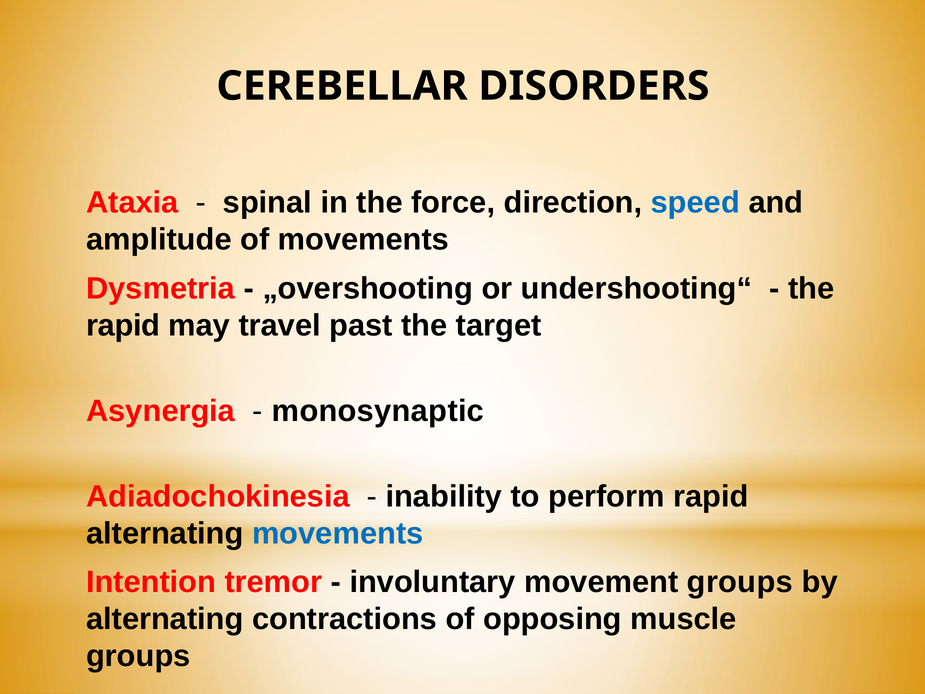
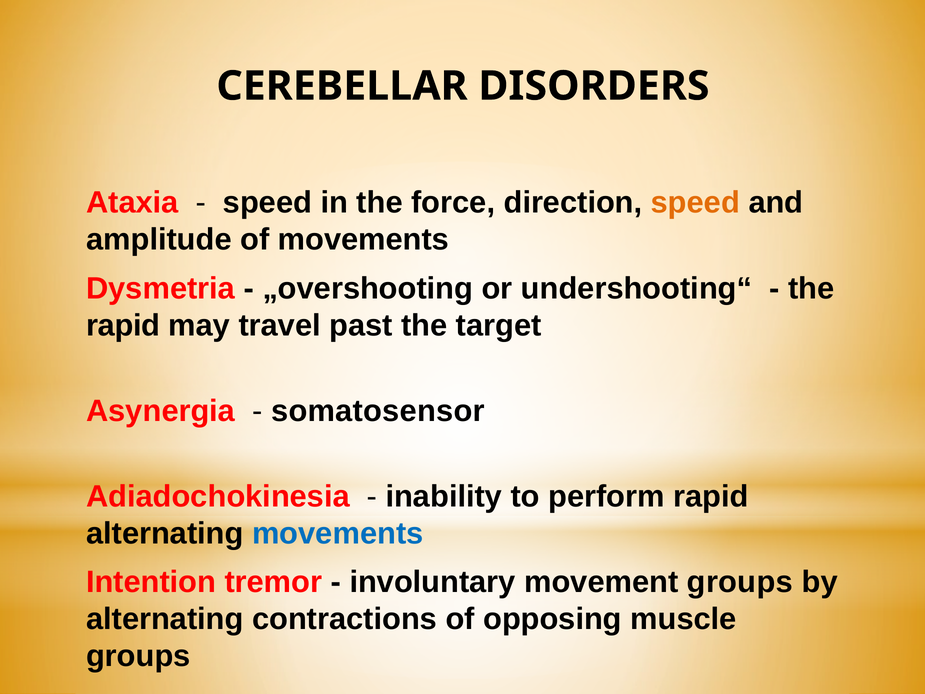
spinal at (267, 203): spinal -> speed
speed at (695, 203) colour: blue -> orange
monosynaptic: monosynaptic -> somatosensor
